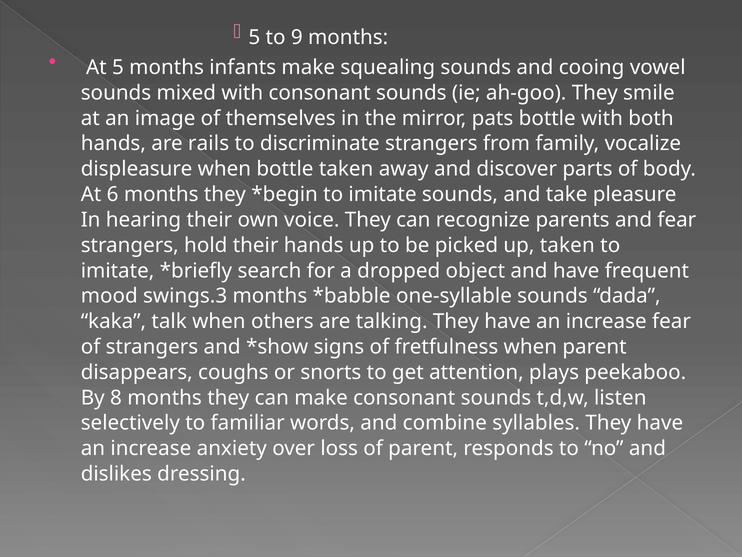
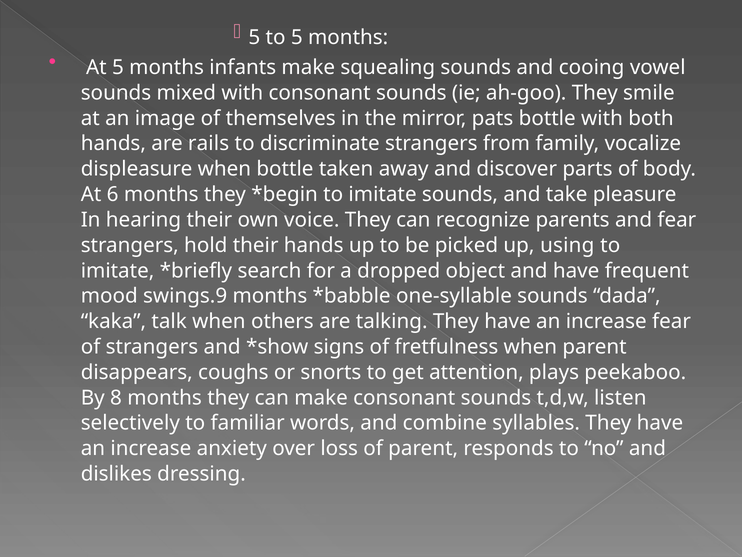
to 9: 9 -> 5
up taken: taken -> using
swings.3: swings.3 -> swings.9
